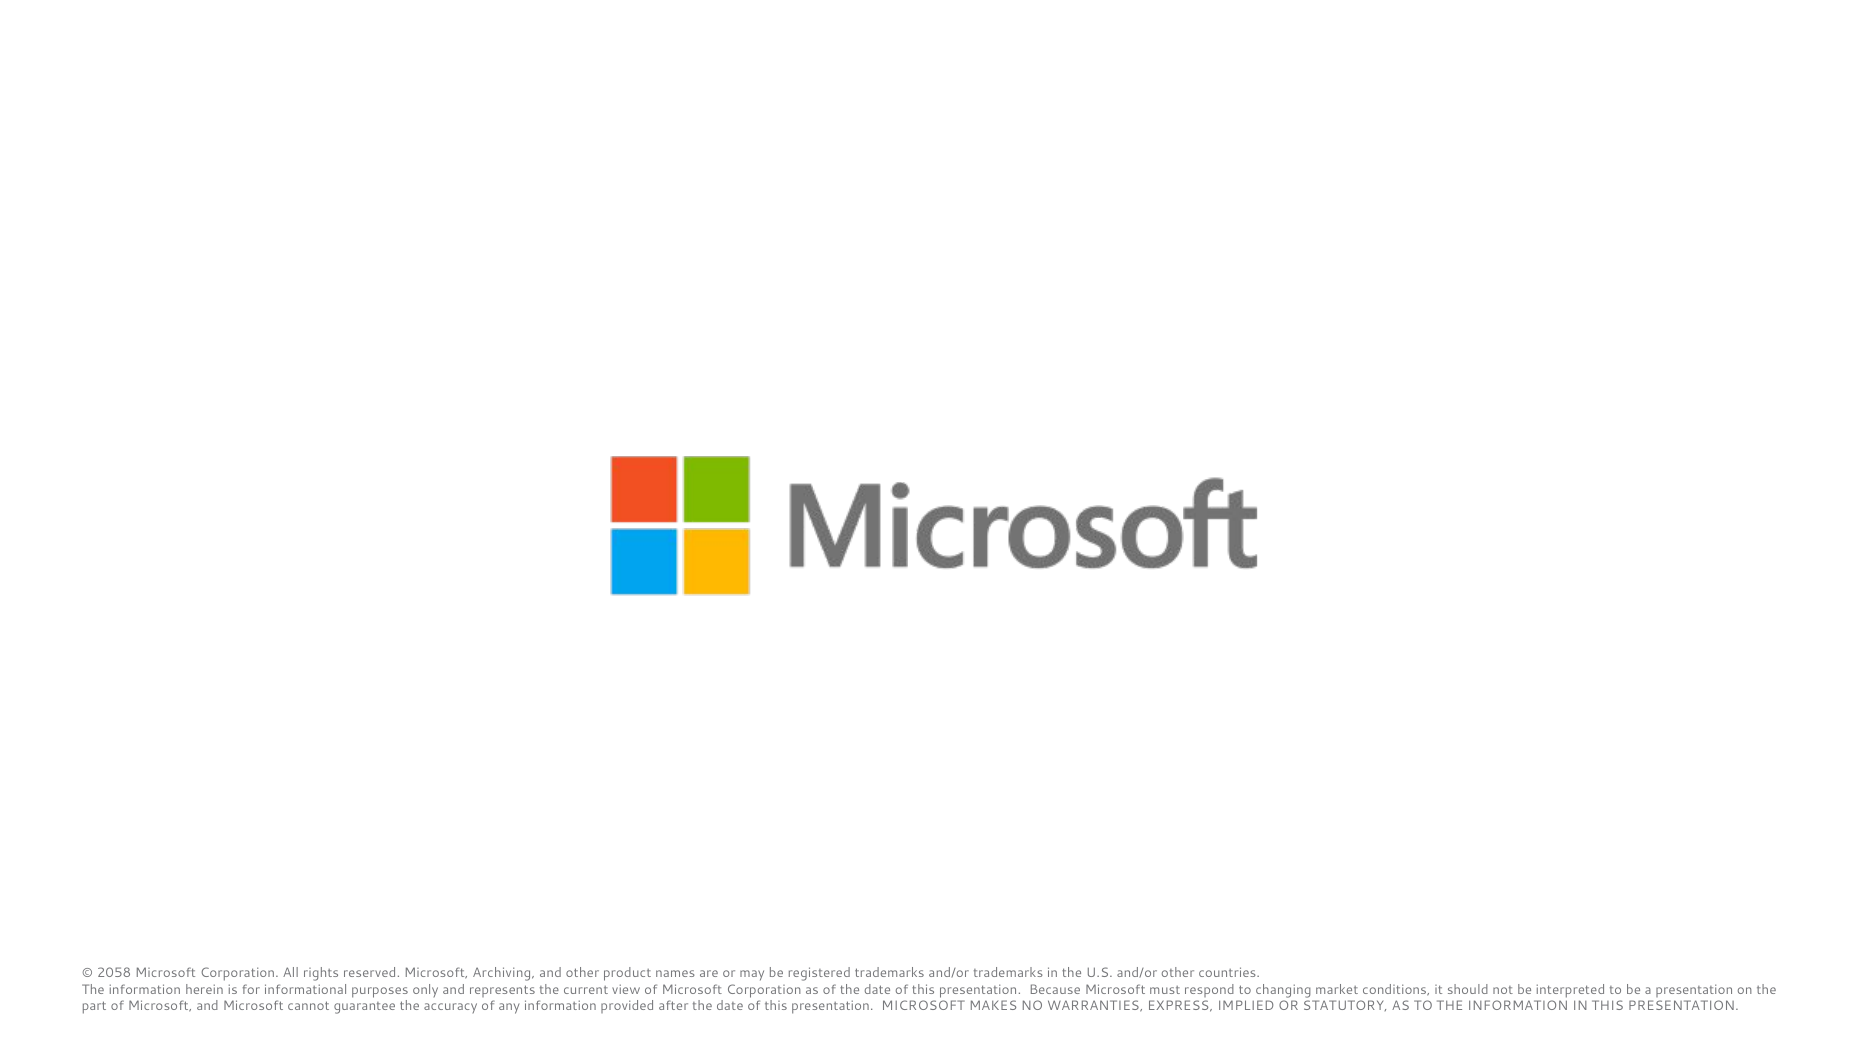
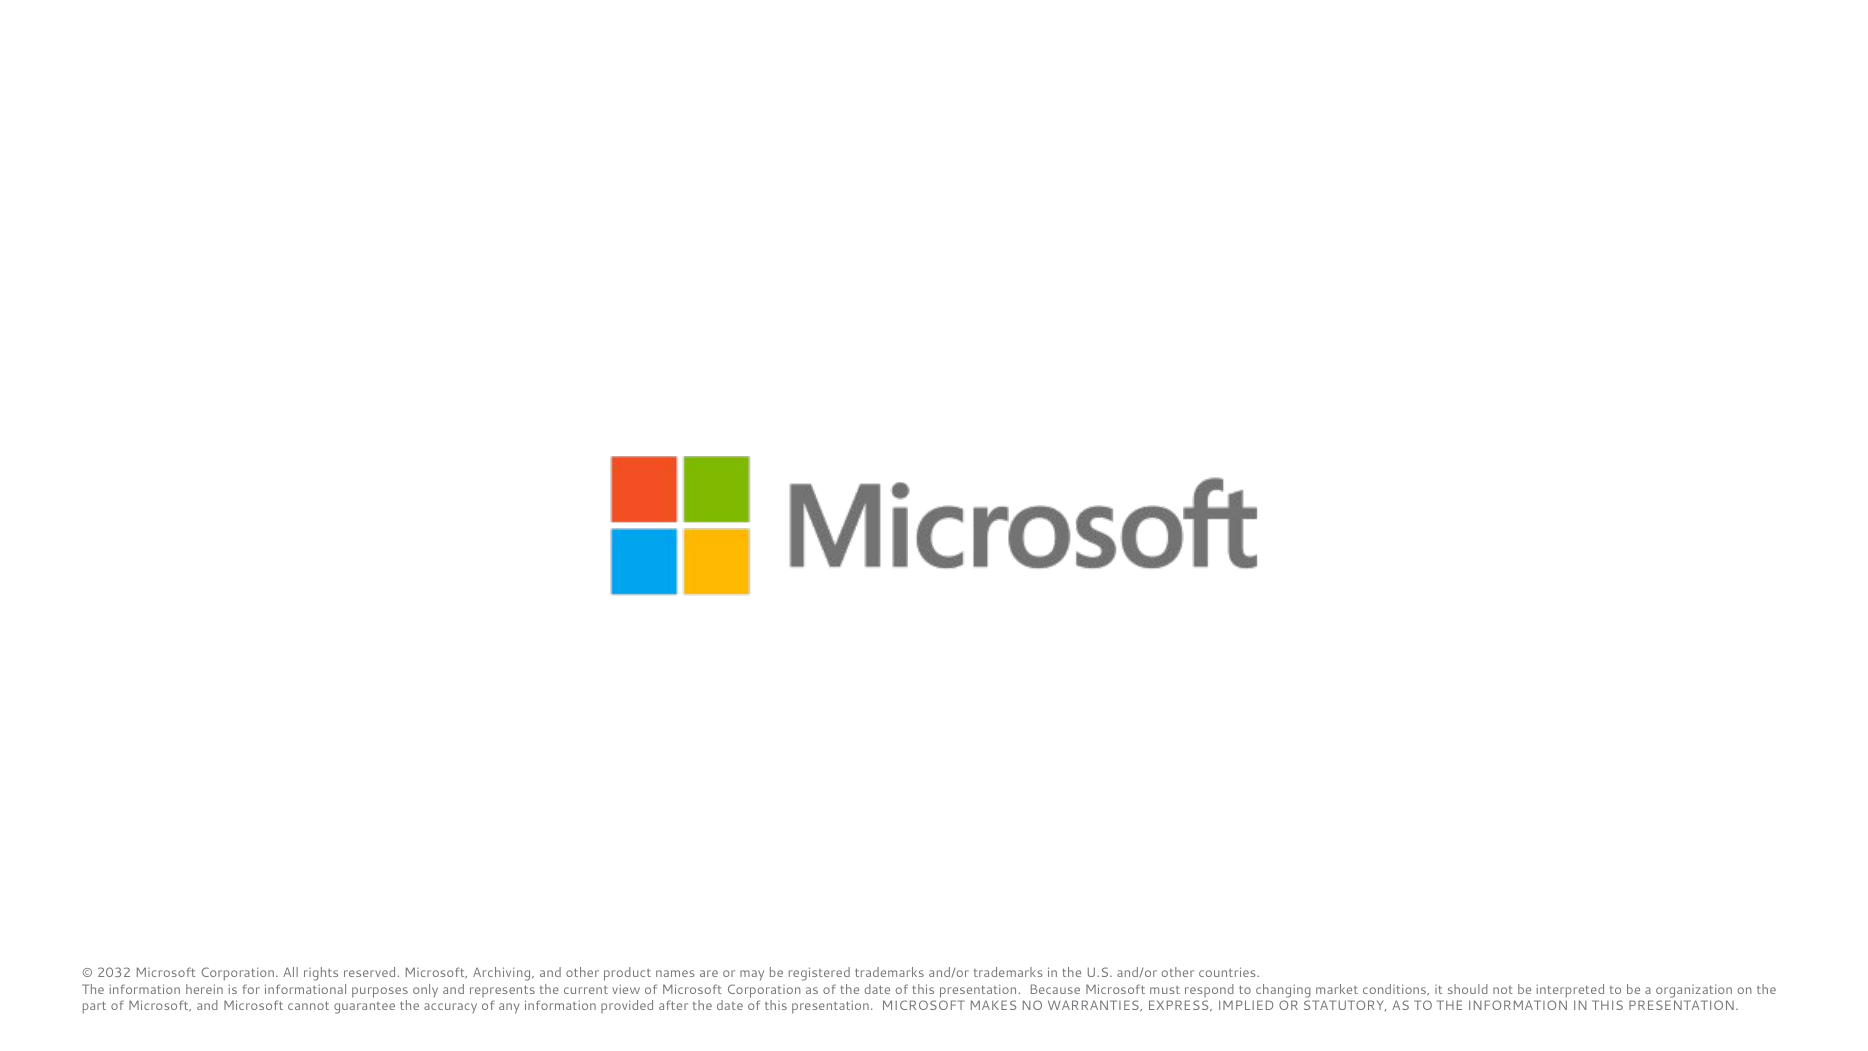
2058: 2058 -> 2032
a presentation: presentation -> organization
